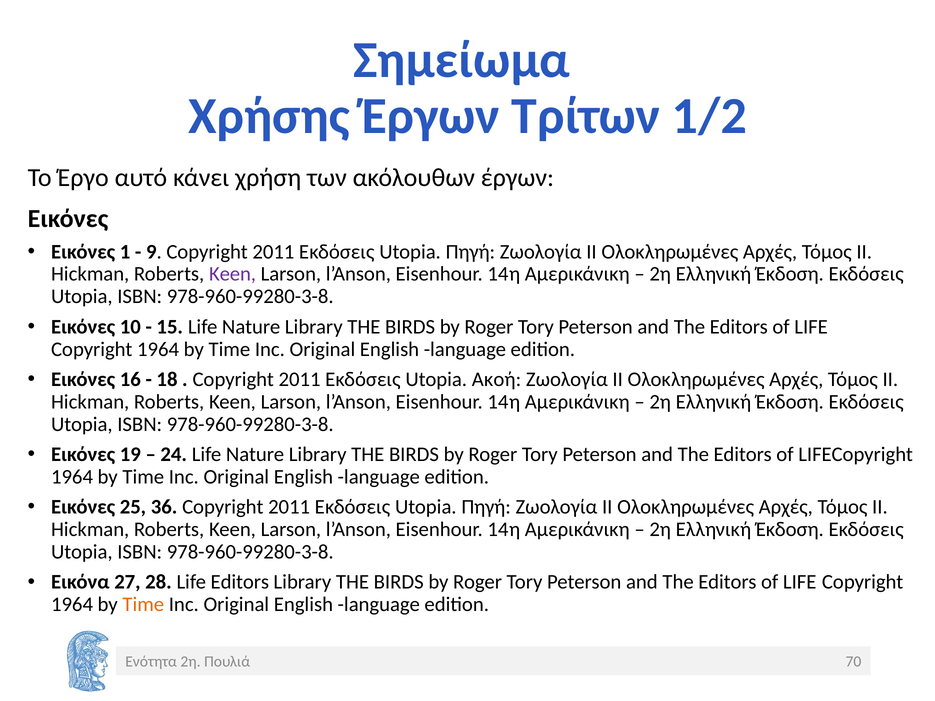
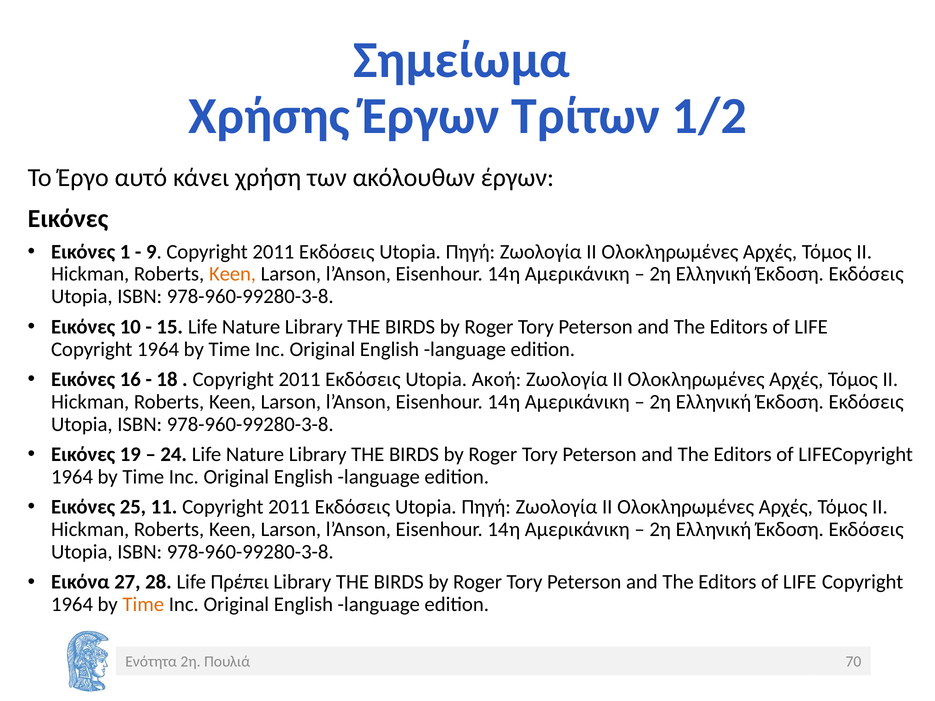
Keen at (233, 274) colour: purple -> orange
36: 36 -> 11
Life Editors: Editors -> Πρέπει
